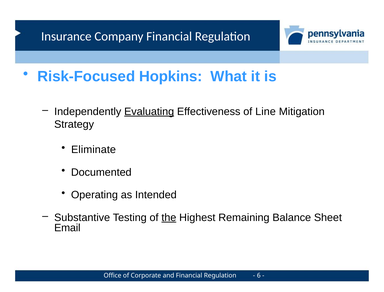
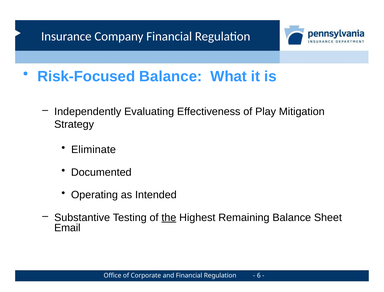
Risk-Focused Hopkins: Hopkins -> Balance
Evaluating underline: present -> none
Line: Line -> Play
